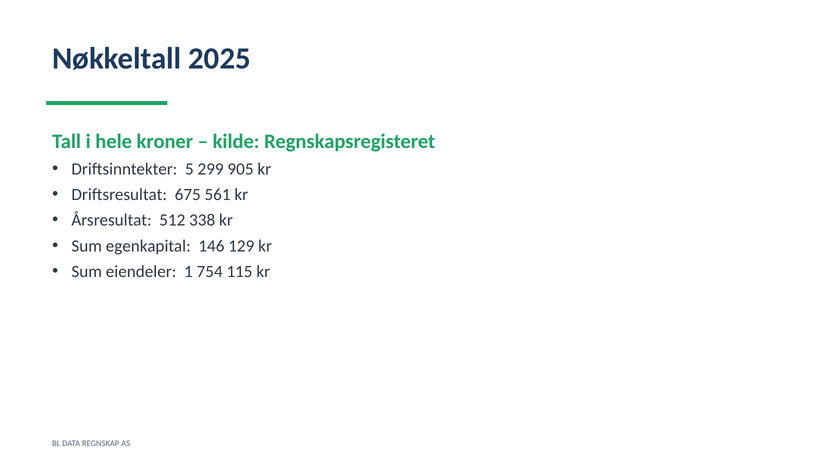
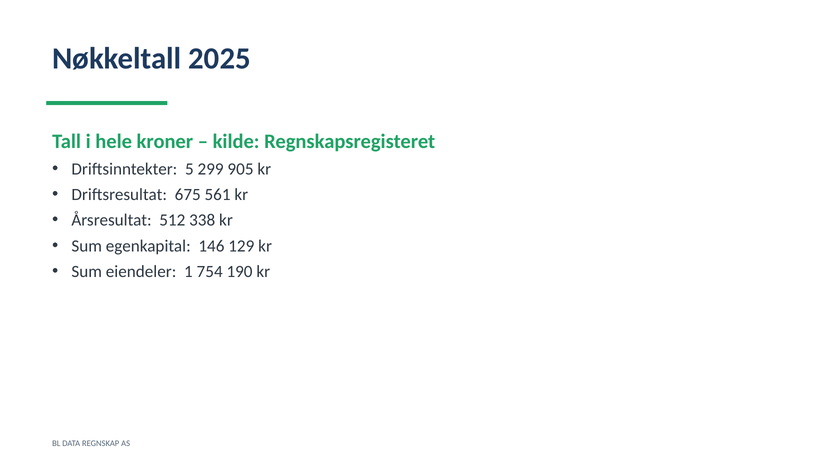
115: 115 -> 190
